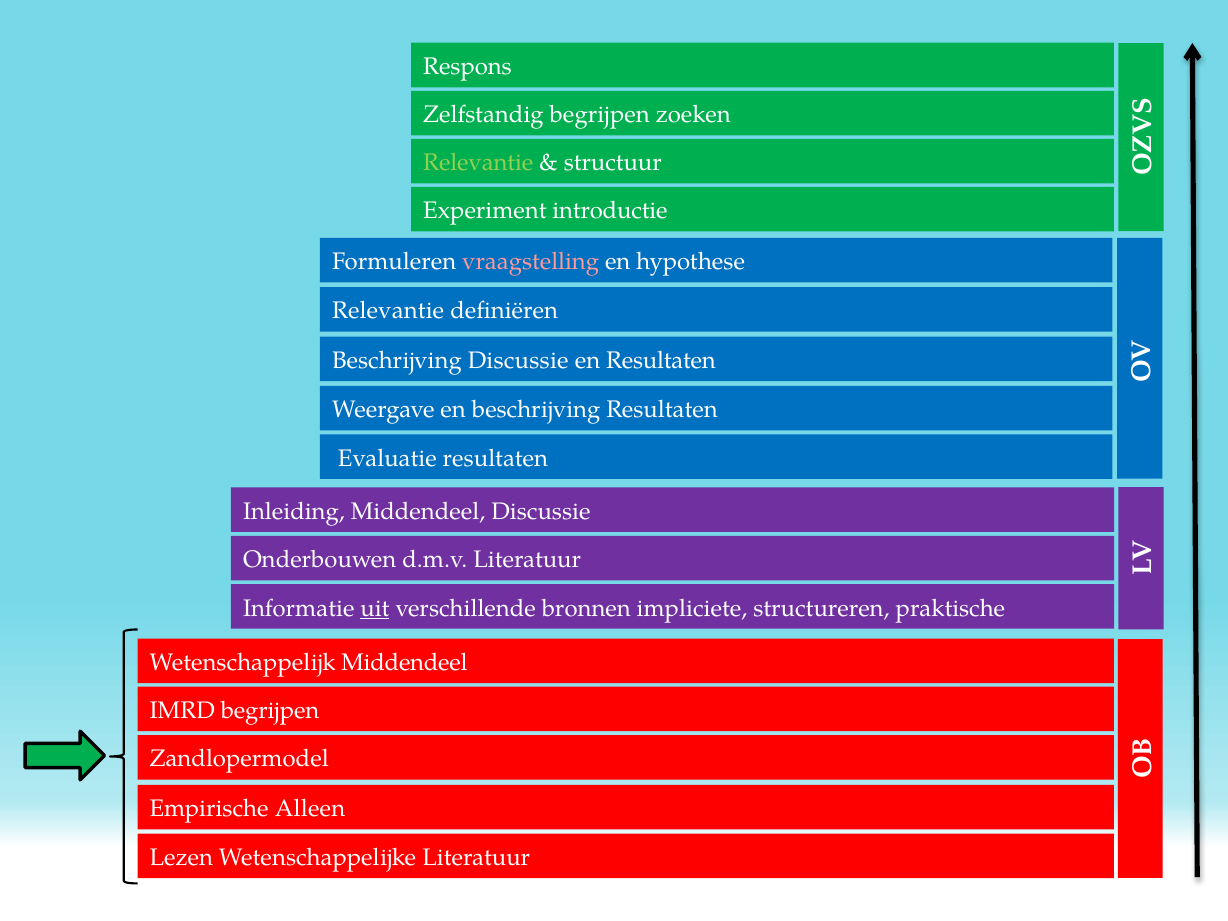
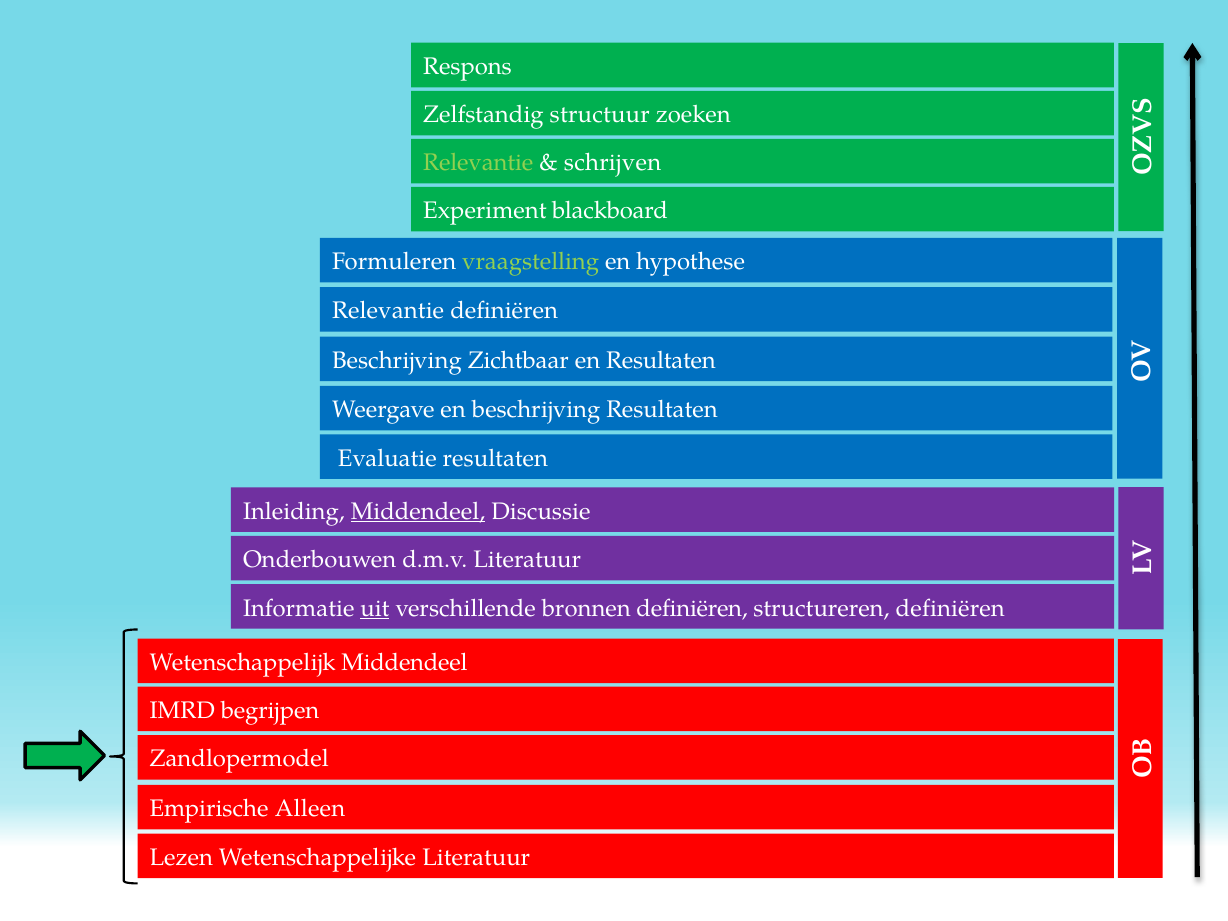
Zelfstandig begrijpen: begrijpen -> structuur
structuur: structuur -> schrijven
introductie: introductie -> blackboard
vraagstelling colour: pink -> light green
Beschrijving Discussie: Discussie -> Zichtbaar
Middendeel at (418, 511) underline: none -> present
bronnen impliciete: impliciete -> definiëren
structureren praktische: praktische -> definiëren
